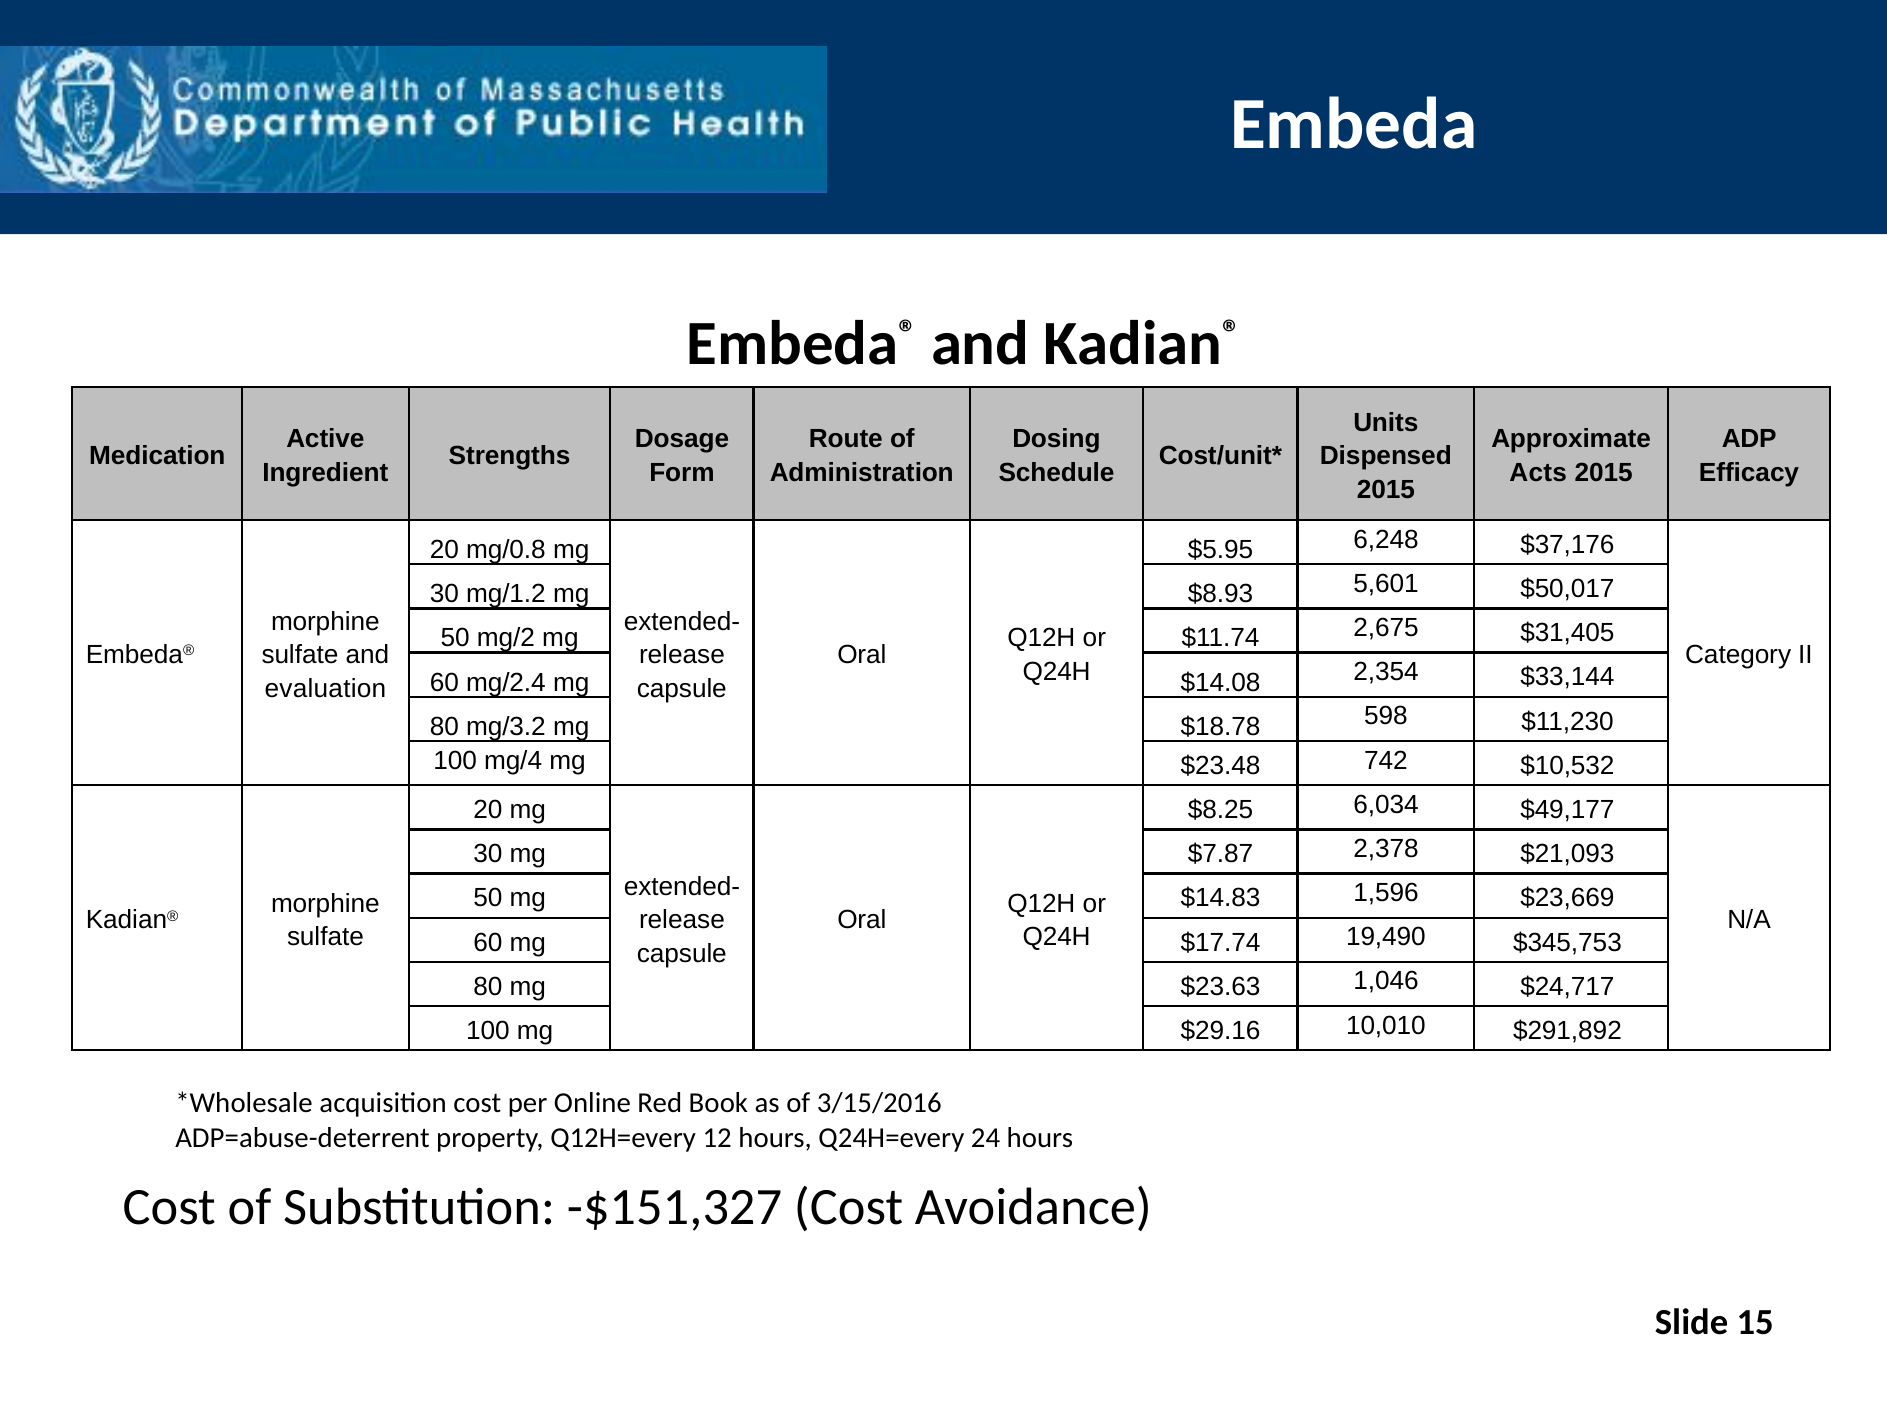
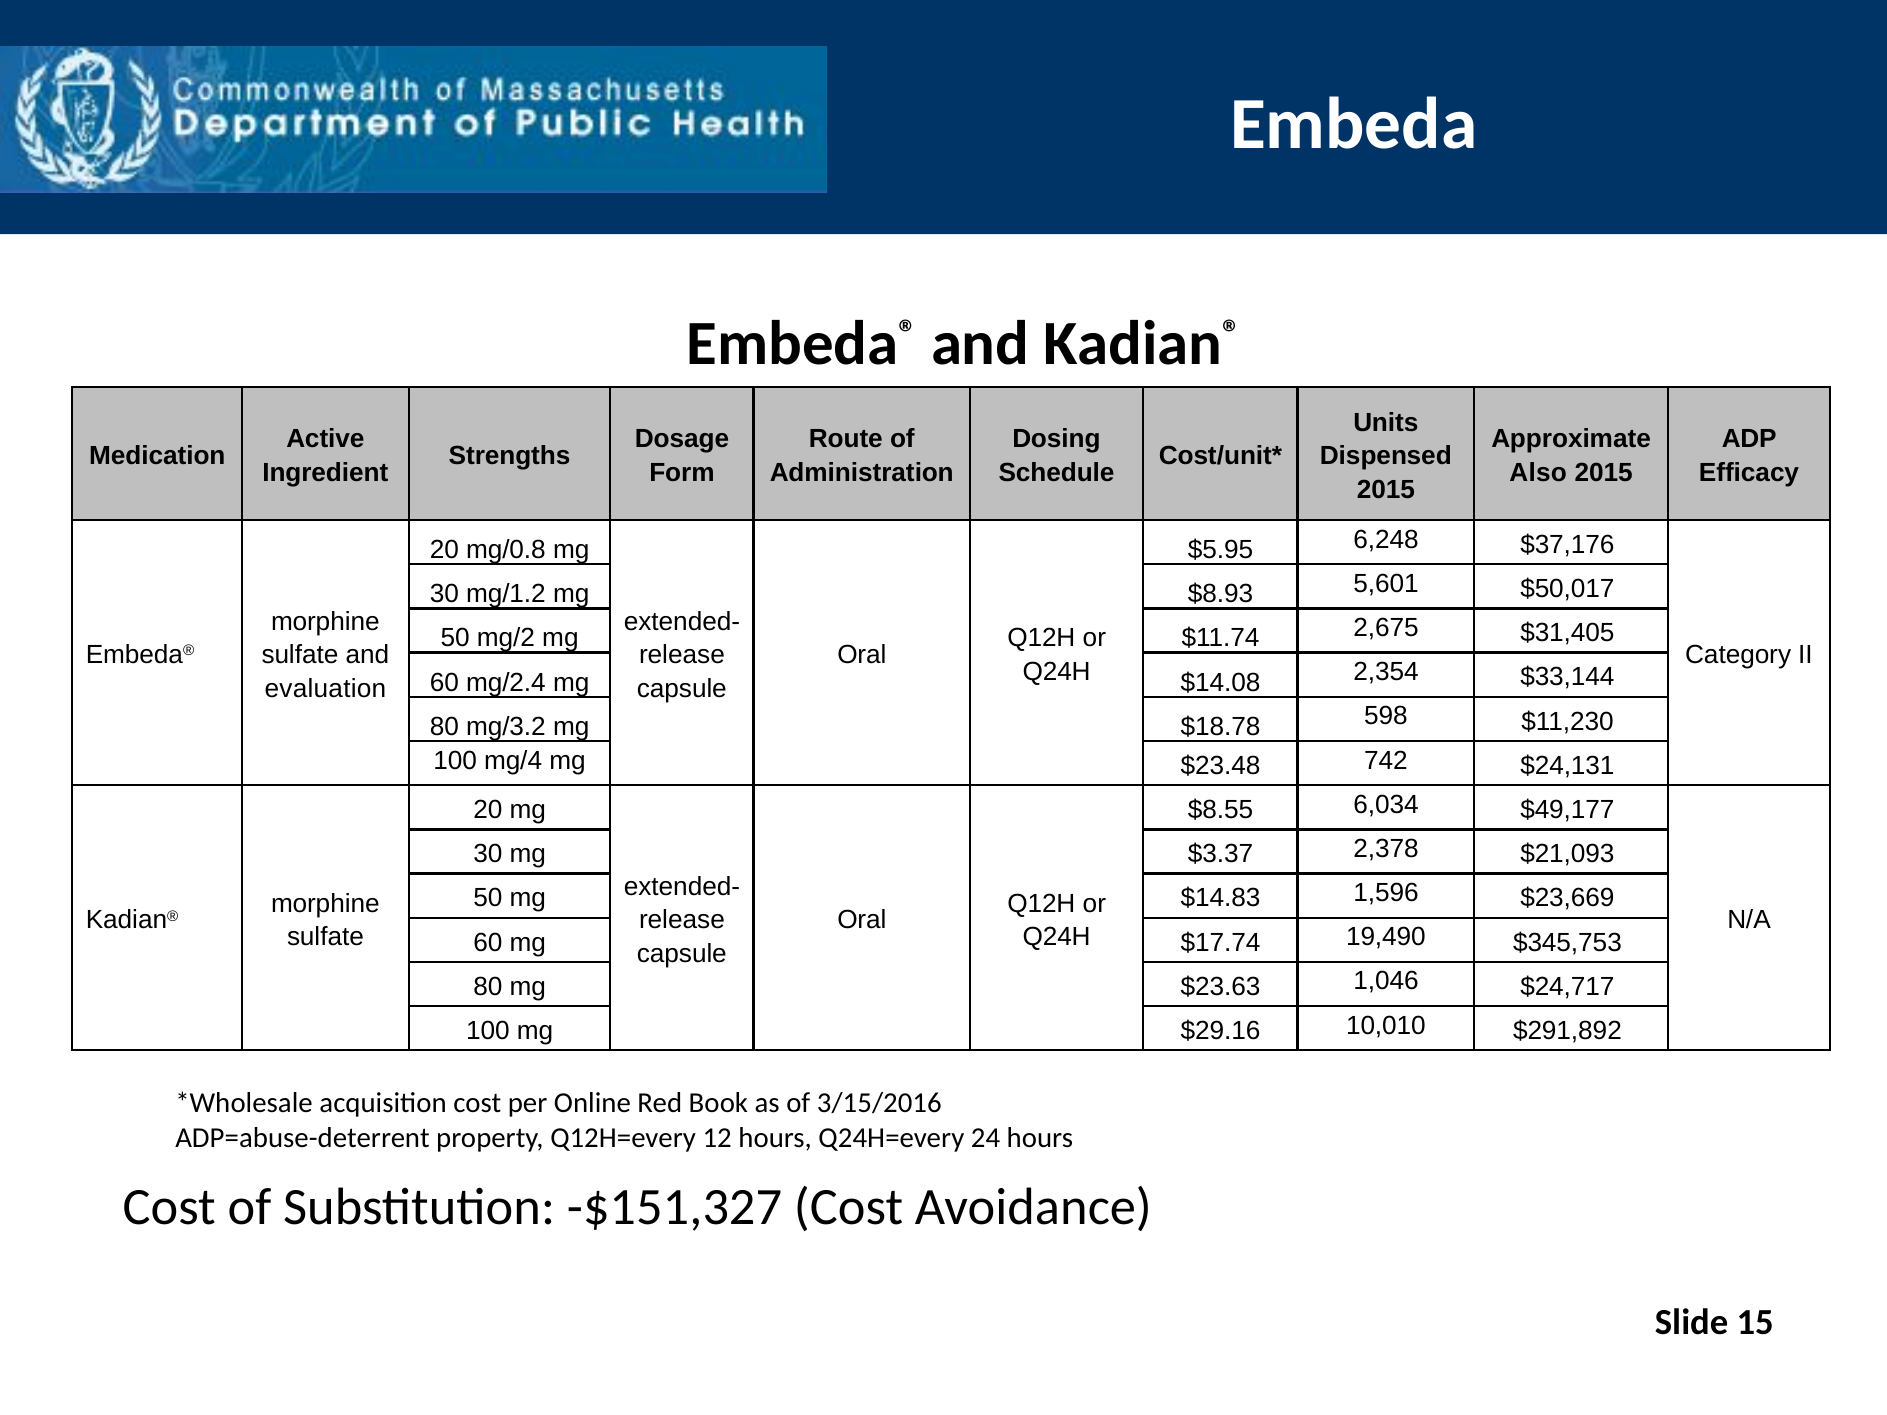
Acts: Acts -> Also
$10,532: $10,532 -> $24,131
$8.25: $8.25 -> $8.55
$7.87: $7.87 -> $3.37
